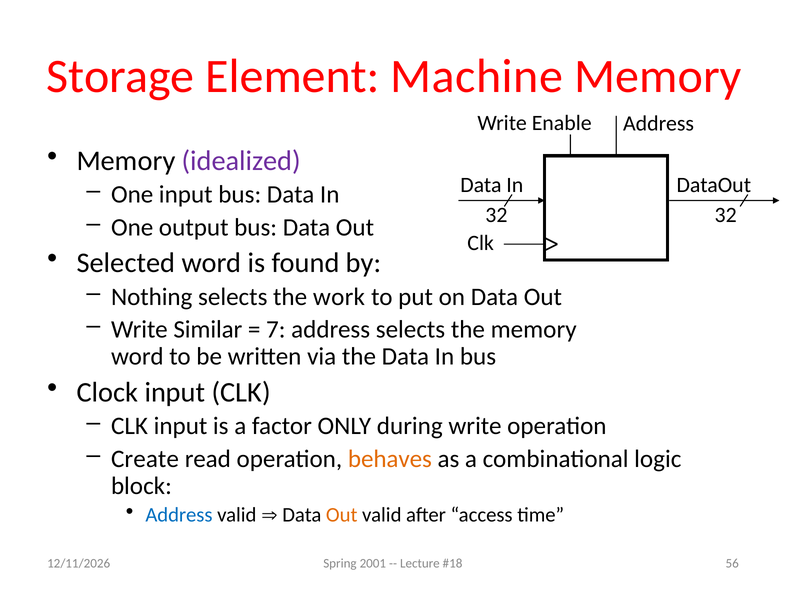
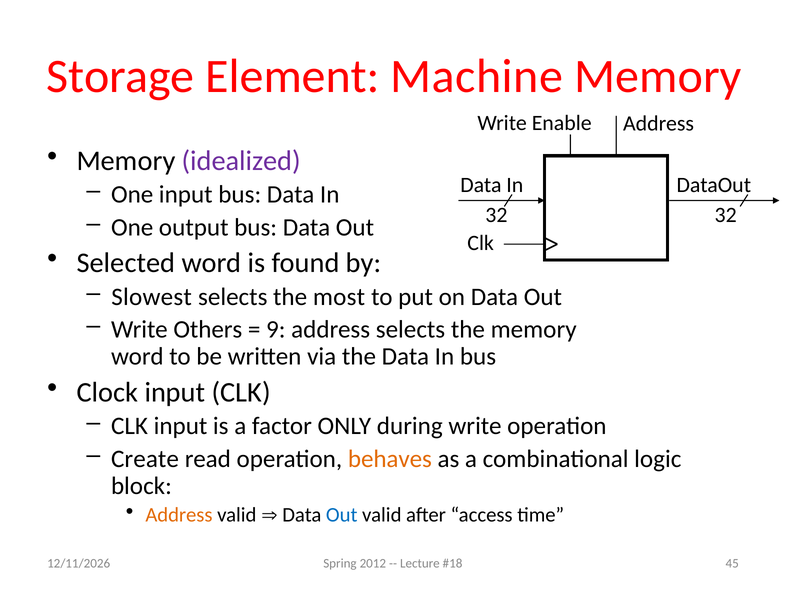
Nothing: Nothing -> Slowest
work: work -> most
Similar: Similar -> Others
7: 7 -> 9
Address at (179, 514) colour: blue -> orange
Out at (342, 514) colour: orange -> blue
2001: 2001 -> 2012
56: 56 -> 45
